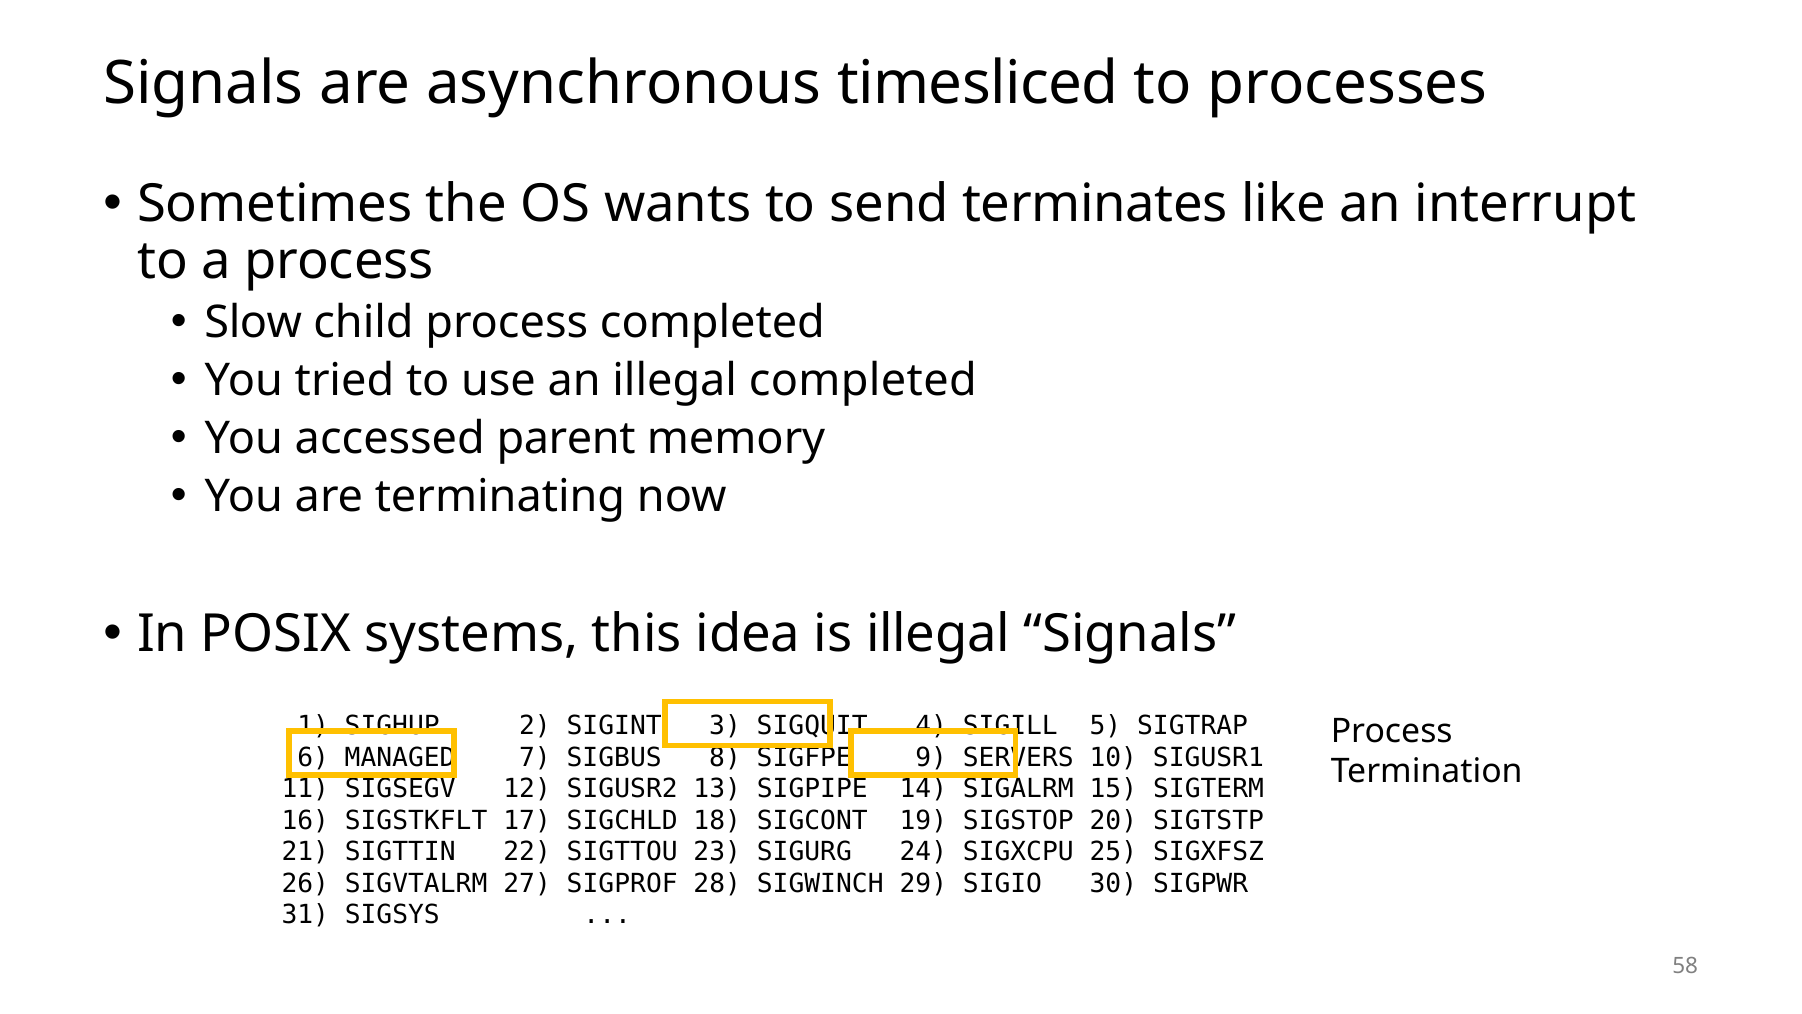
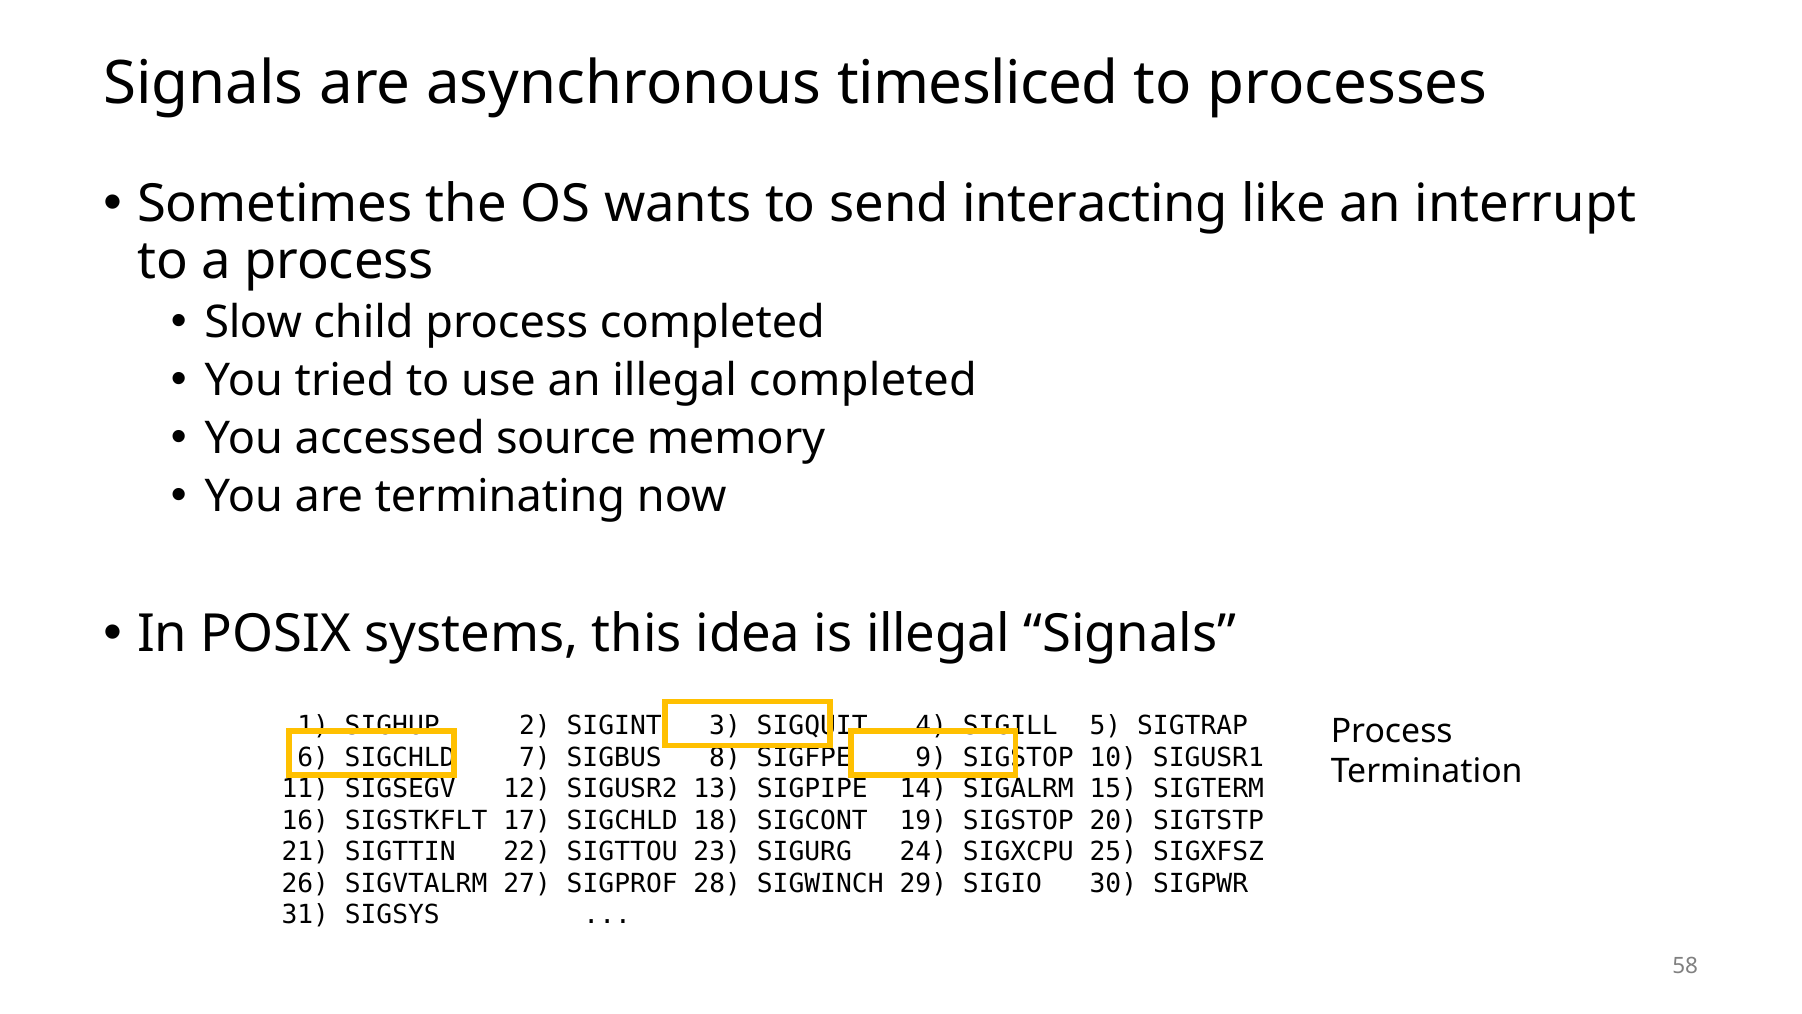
terminates: terminates -> interacting
parent: parent -> source
6 MANAGED: MANAGED -> SIGCHLD
9 SERVERS: SERVERS -> SIGSTOP
